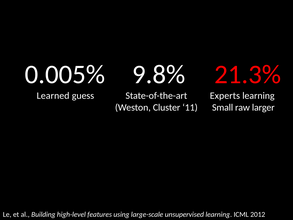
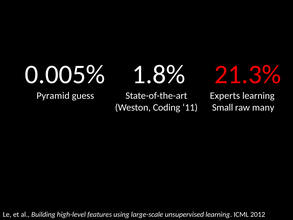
9.8%: 9.8% -> 1.8%
Learned: Learned -> Pyramid
Cluster: Cluster -> Coding
larger: larger -> many
